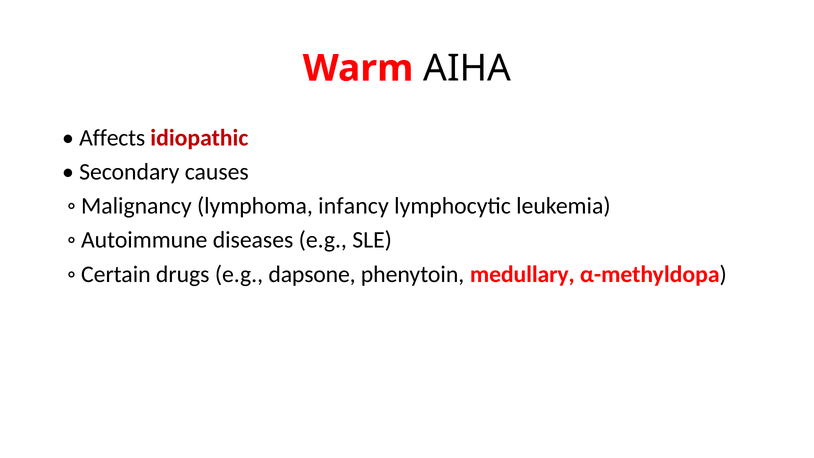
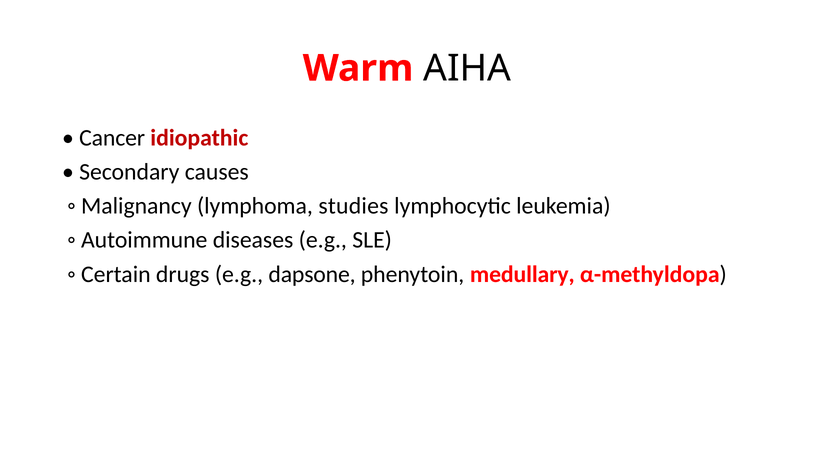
Affects: Affects -> Cancer
infancy: infancy -> studies
